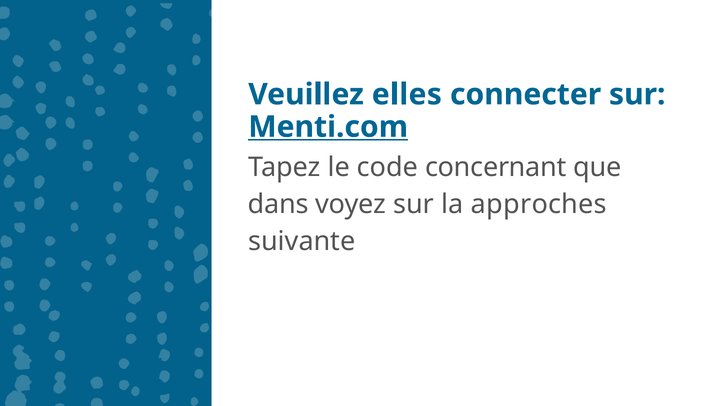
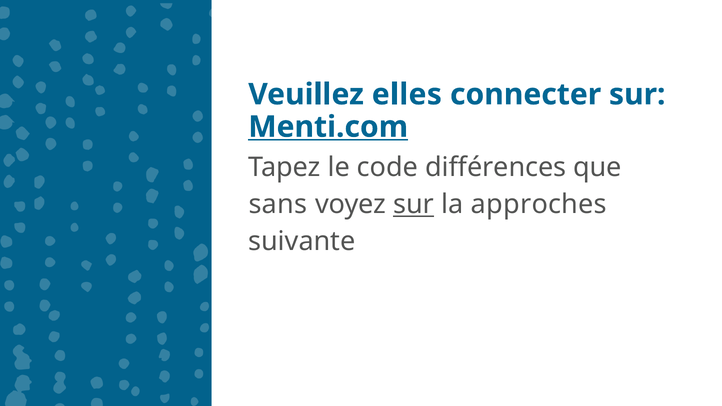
concernant: concernant -> différences
dans: dans -> sans
sur at (414, 205) underline: none -> present
